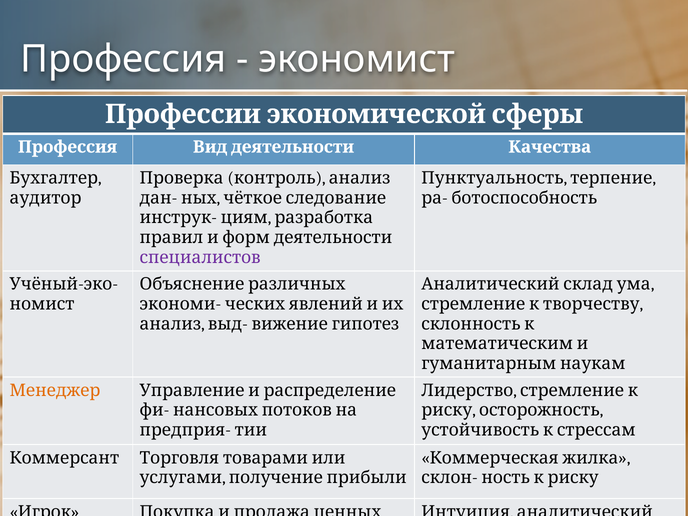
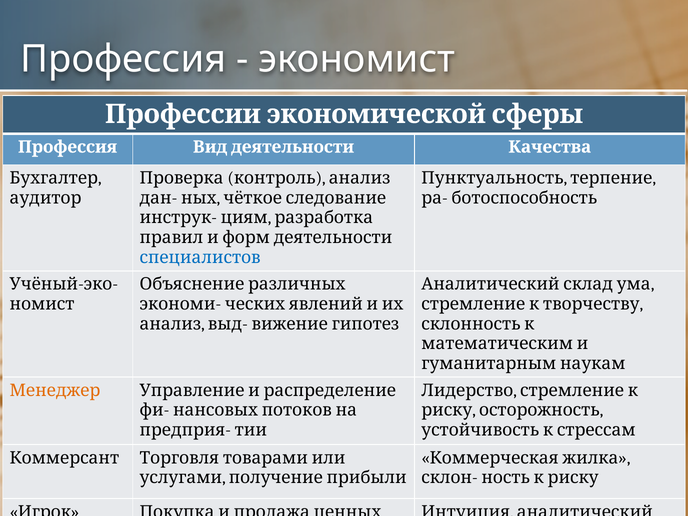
специалистов colour: purple -> blue
